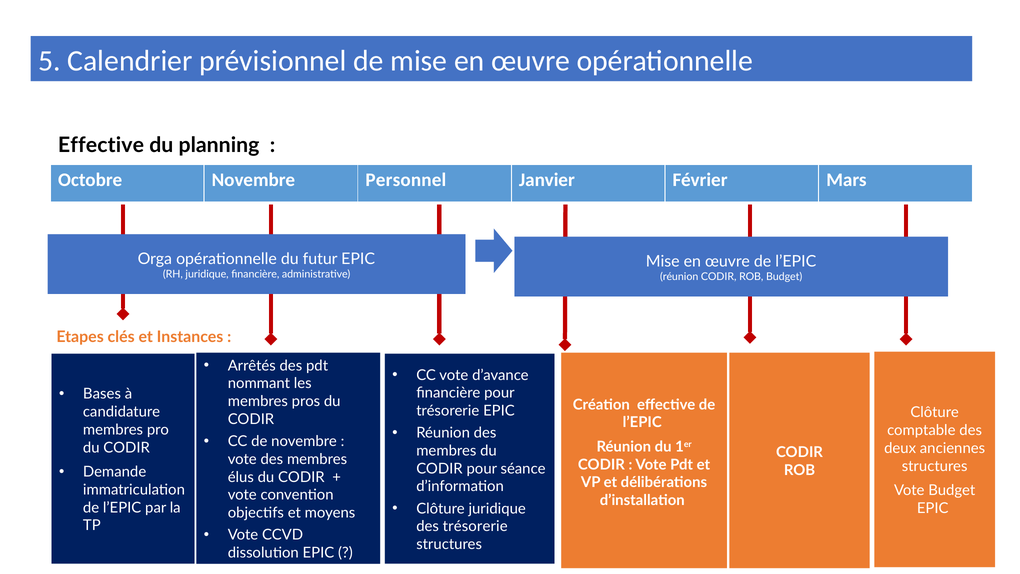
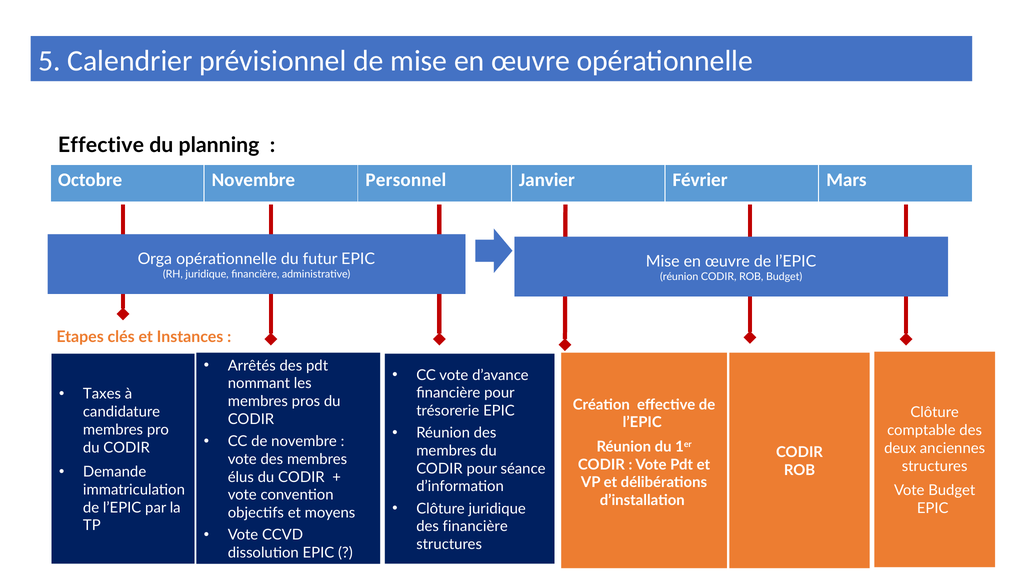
Bases: Bases -> Taxes
des trésorerie: trésorerie -> financière
